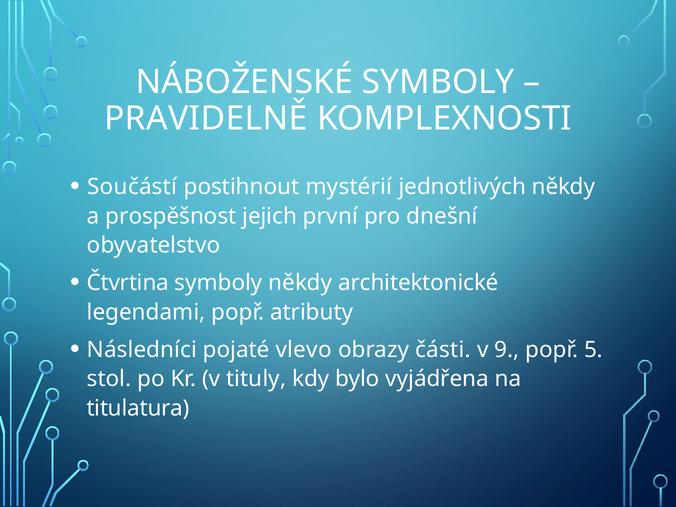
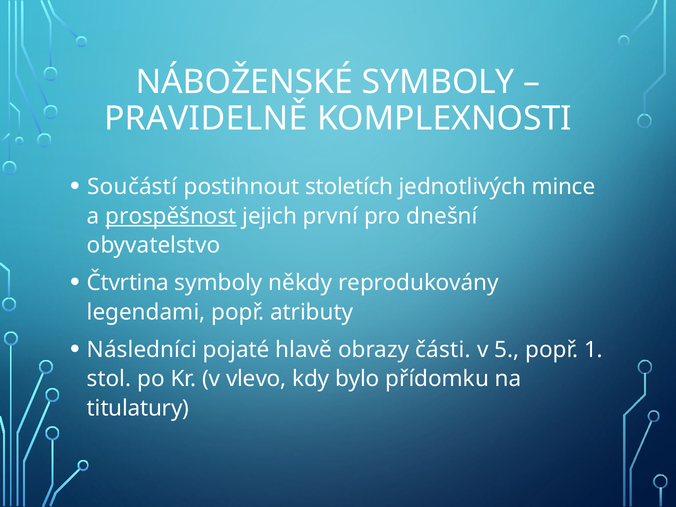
mystérií: mystérií -> stoletích
jednotlivých někdy: někdy -> mince
prospěšnost underline: none -> present
architektonické: architektonické -> reprodukovány
vlevo: vlevo -> hlavě
9: 9 -> 5
5: 5 -> 1
tituly: tituly -> vlevo
vyjádřena: vyjádřena -> přídomku
titulatura: titulatura -> titulatury
